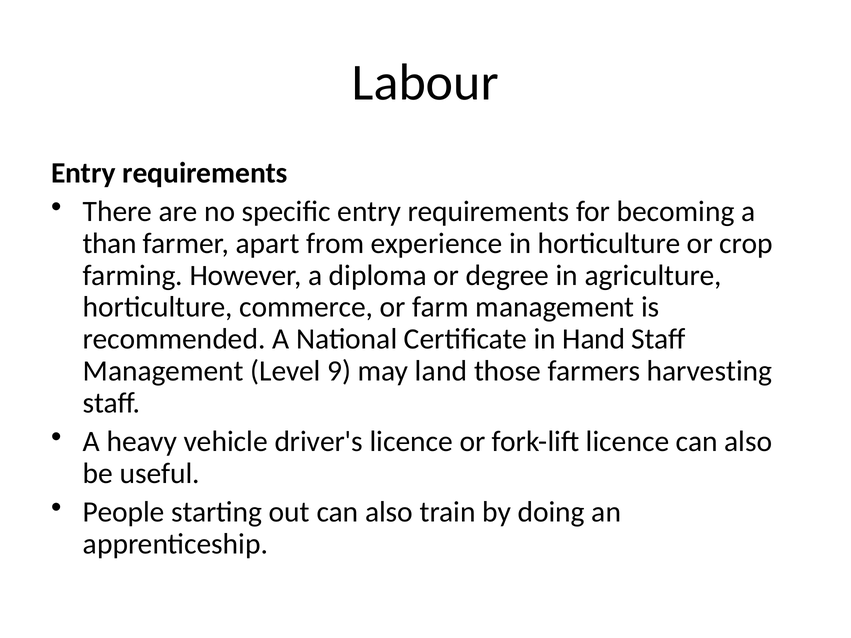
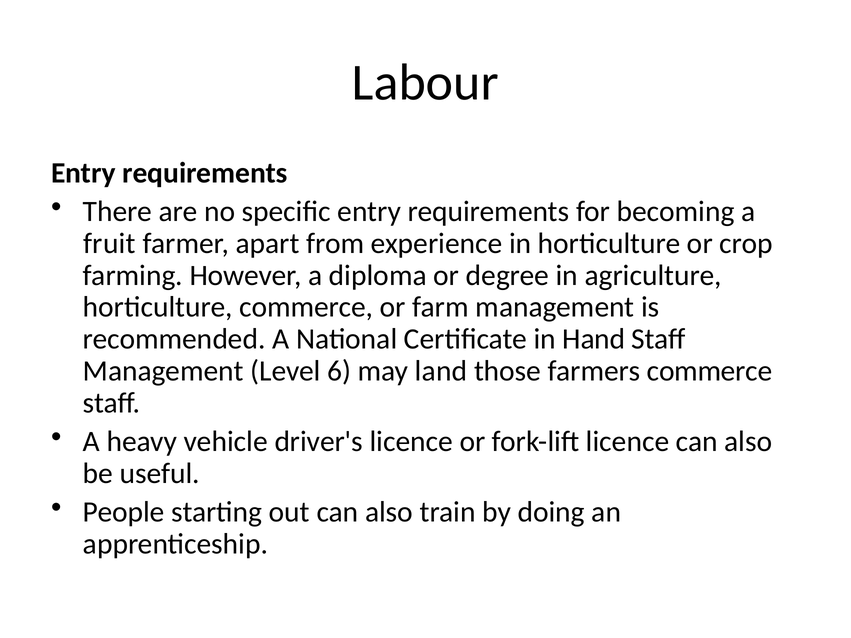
than: than -> fruit
9: 9 -> 6
farmers harvesting: harvesting -> commerce
